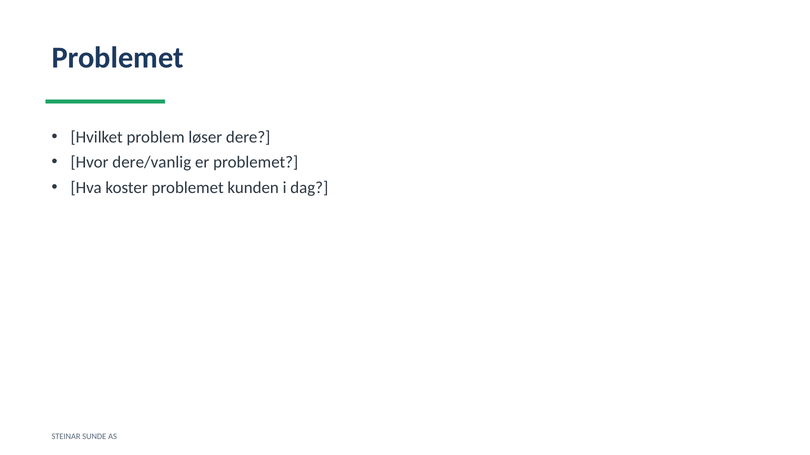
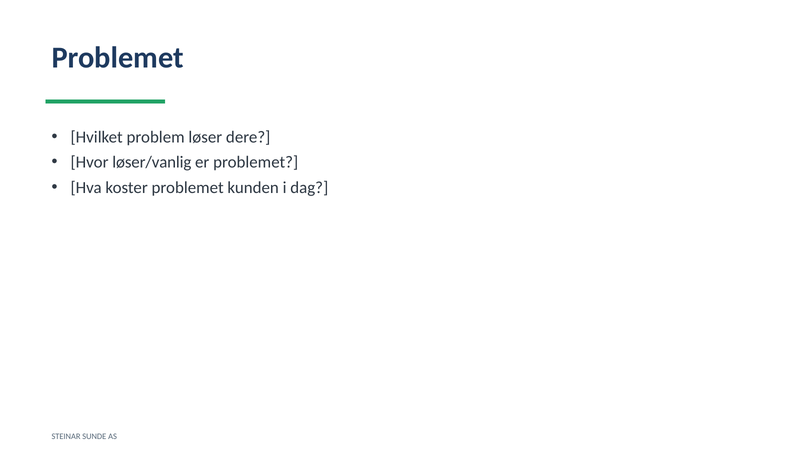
dere/vanlig: dere/vanlig -> løser/vanlig
